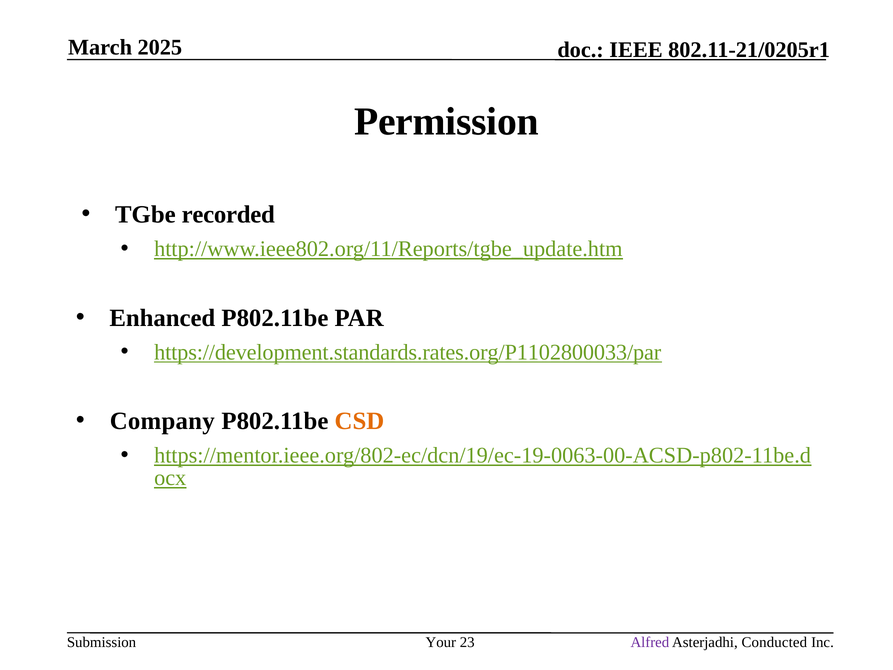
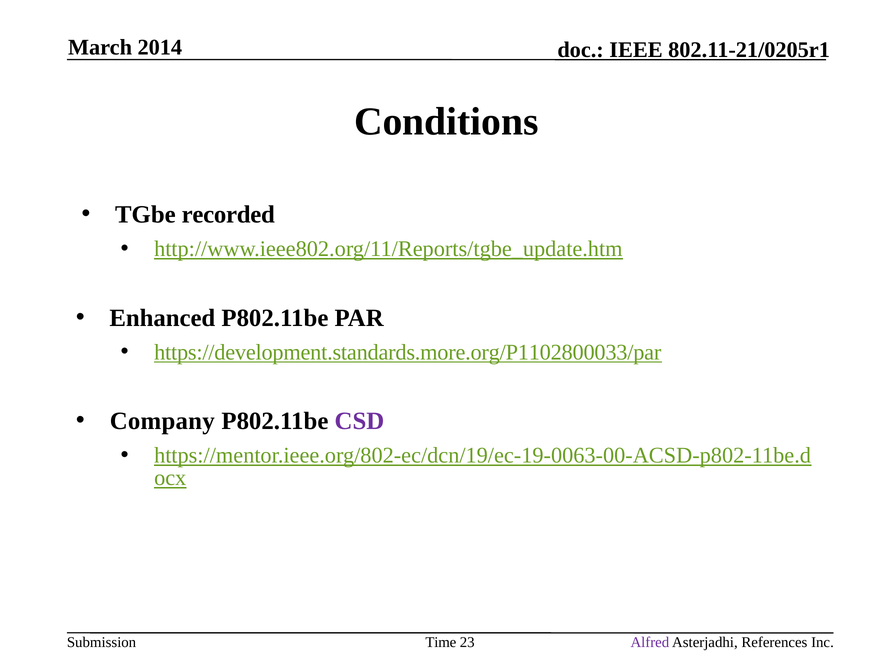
2025: 2025 -> 2014
Permission: Permission -> Conditions
https://development.standards.rates.org/P1102800033/par: https://development.standards.rates.org/P1102800033/par -> https://development.standards.more.org/P1102800033/par
CSD colour: orange -> purple
Your: Your -> Time
Conducted: Conducted -> References
